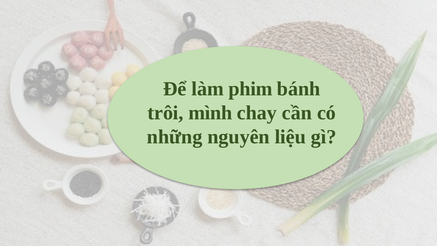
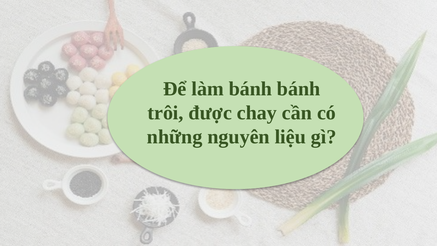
làm phim: phim -> bánh
mình: mình -> được
